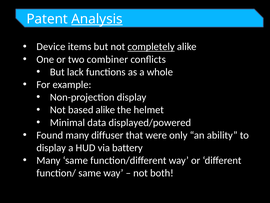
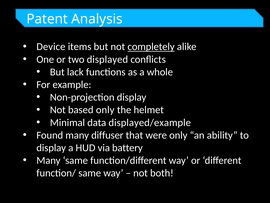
Analysis underline: present -> none
combiner: combiner -> displayed
based alike: alike -> only
displayed/powered: displayed/powered -> displayed/example
